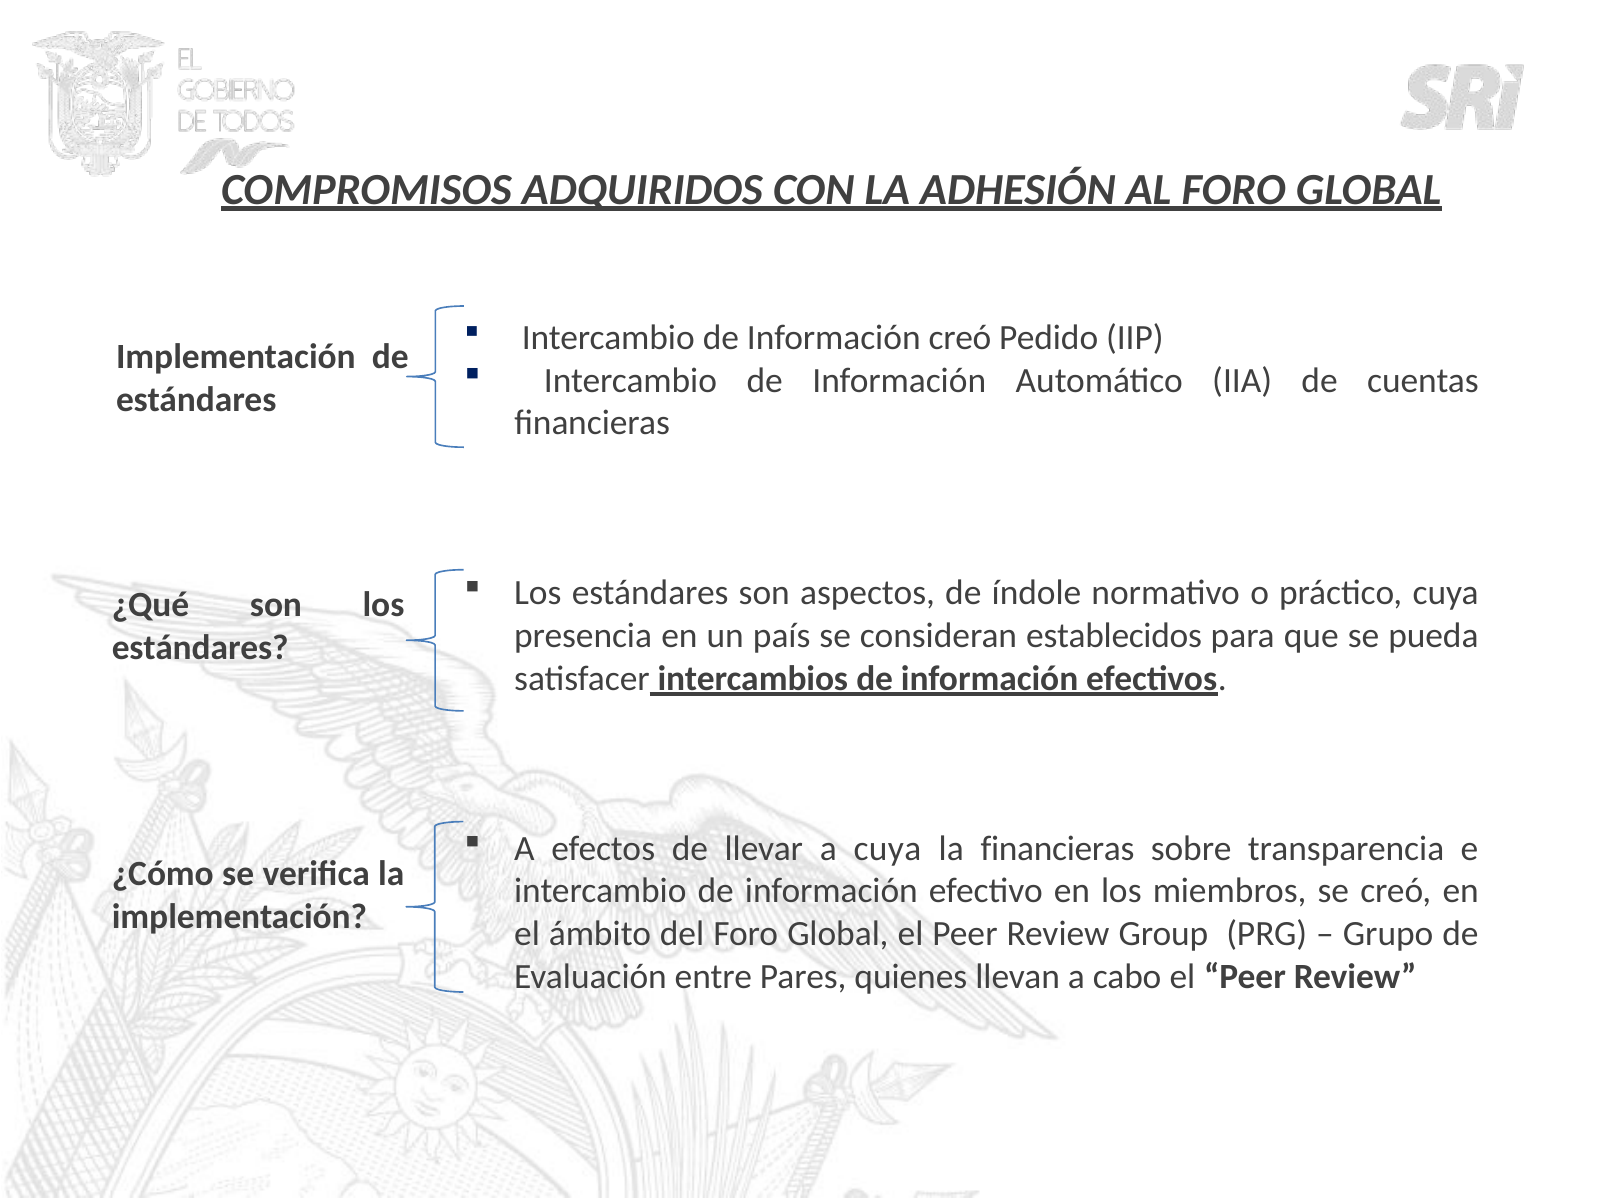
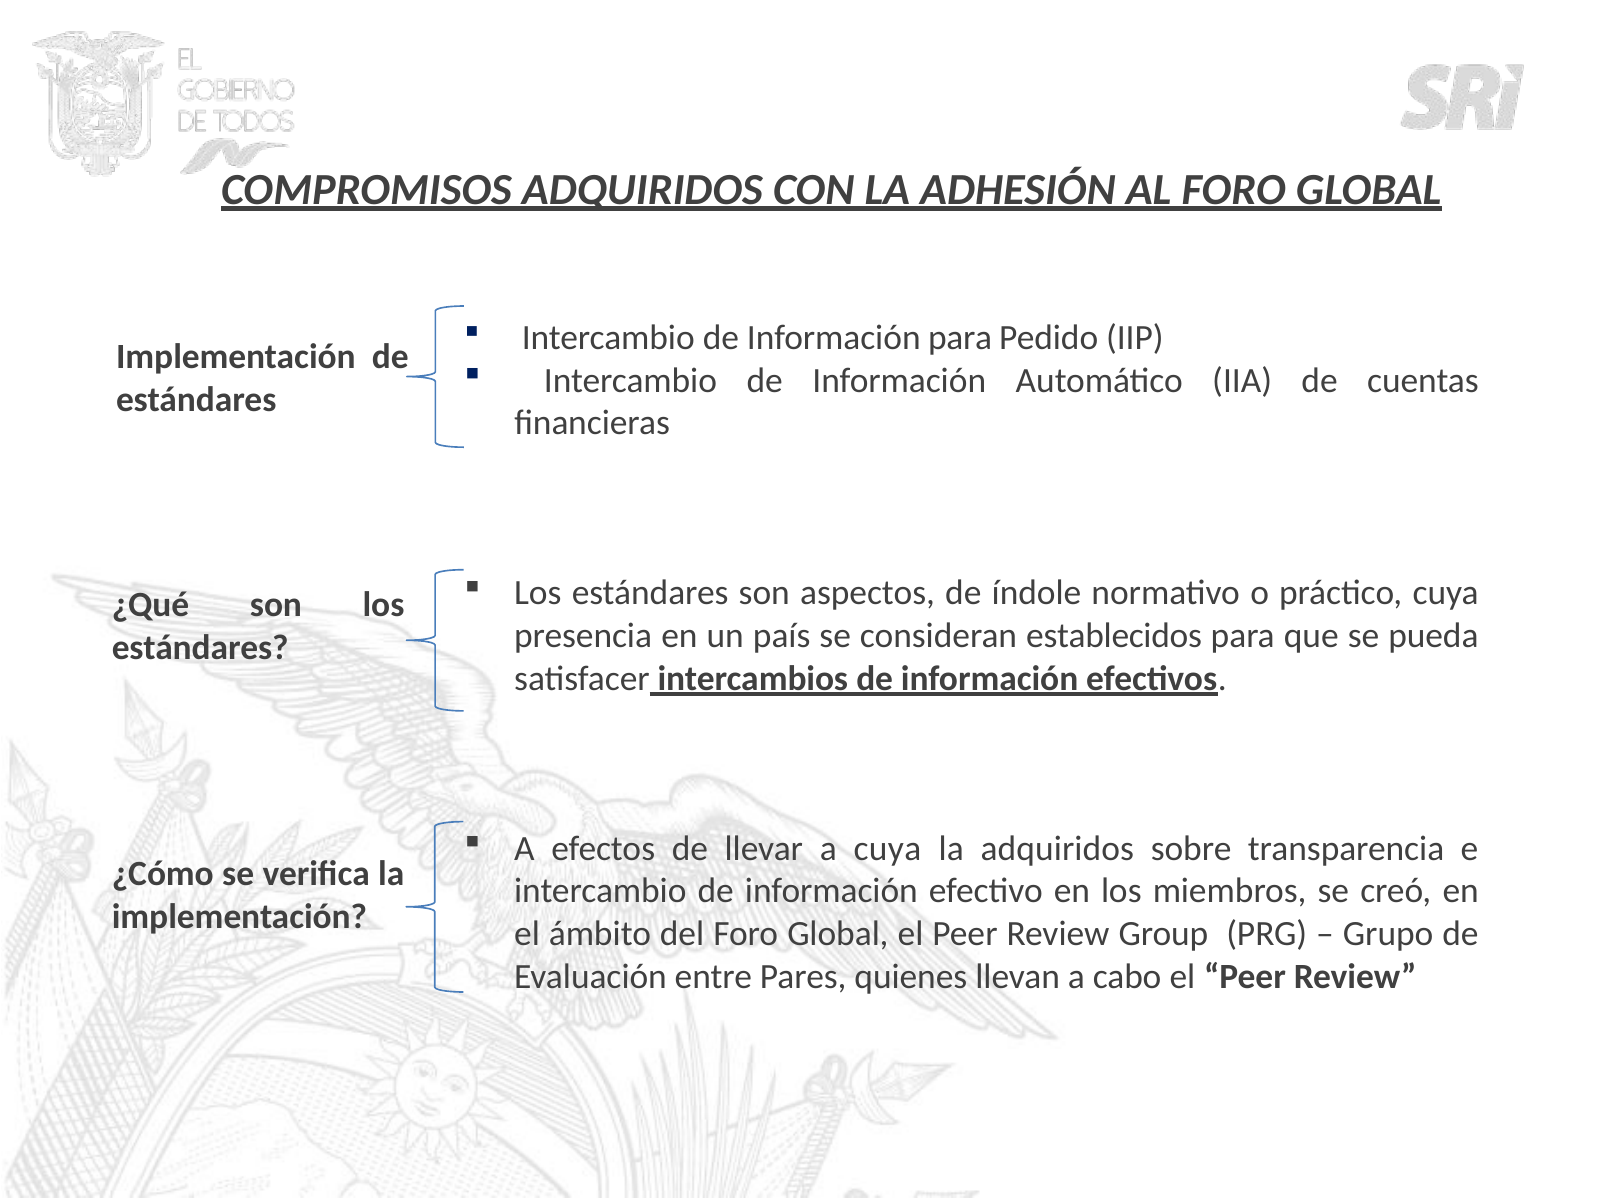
Información creó: creó -> para
la financieras: financieras -> adquiridos
